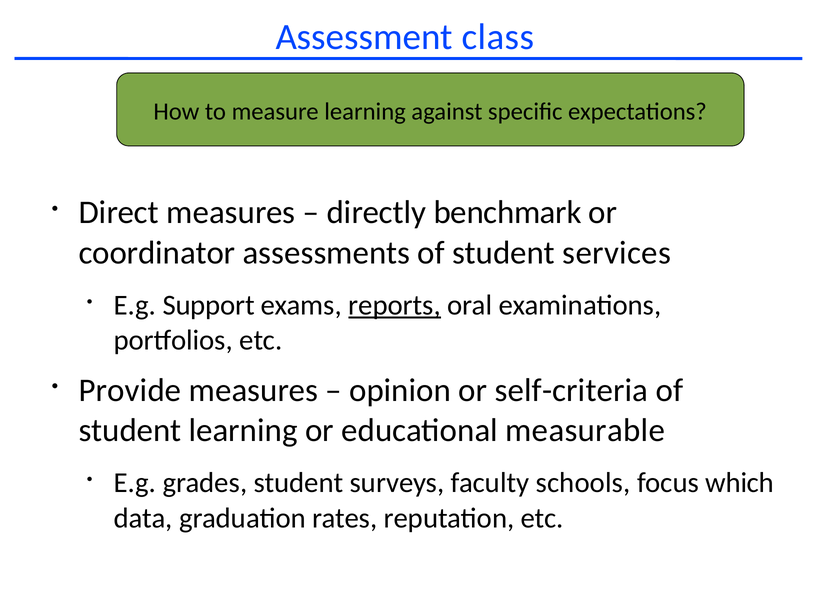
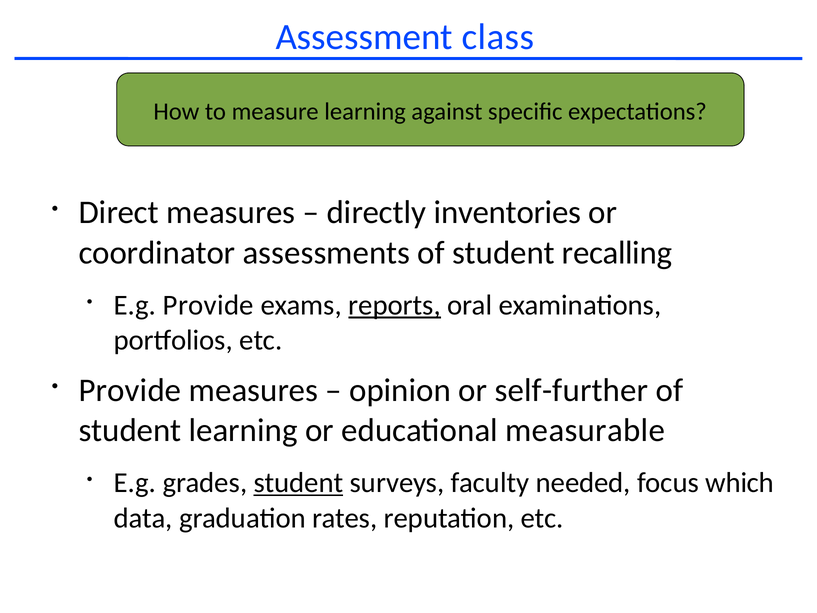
benchmark: benchmark -> inventories
services: services -> recalling
E.g Support: Support -> Provide
self-criteria: self-criteria -> self-further
student at (299, 483) underline: none -> present
schools: schools -> needed
